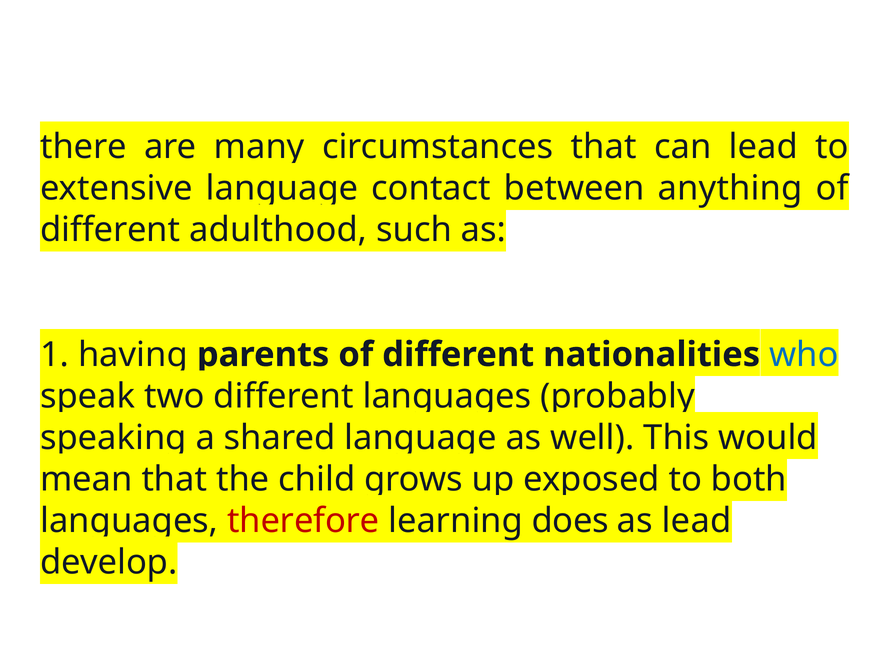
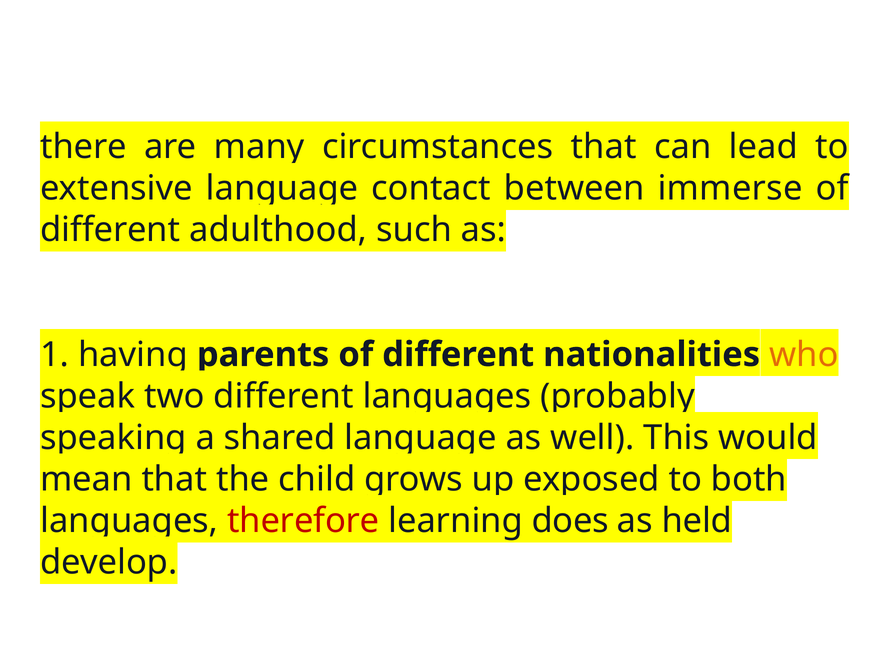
anything: anything -> immerse
who colour: blue -> orange
as lead: lead -> held
